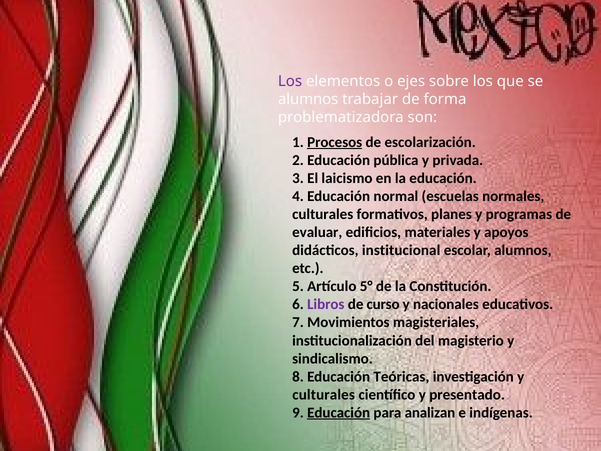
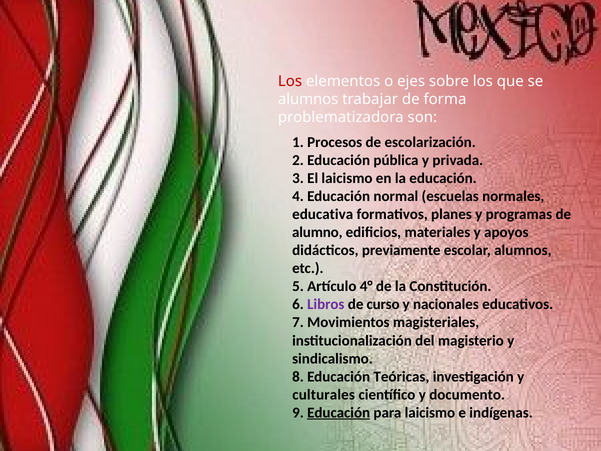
Los at (290, 81) colour: purple -> red
Procesos underline: present -> none
culturales at (323, 214): culturales -> educativa
evaluar: evaluar -> alumno
institucional: institucional -> previamente
5°: 5° -> 4°
presentado: presentado -> documento
para analizan: analizan -> laicismo
